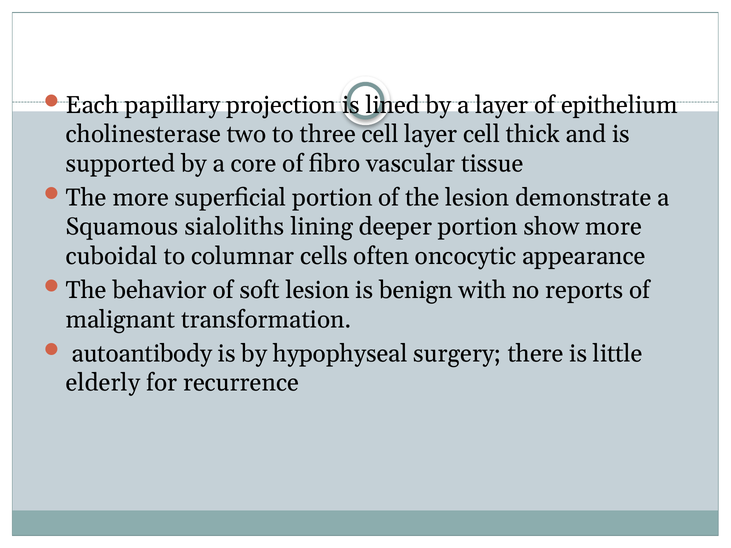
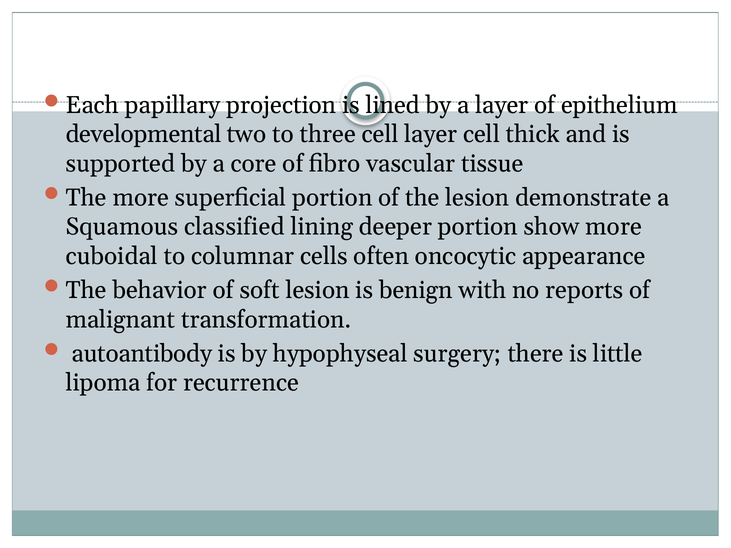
cholinesterase: cholinesterase -> developmental
sialoliths: sialoliths -> classified
elderly: elderly -> lipoma
